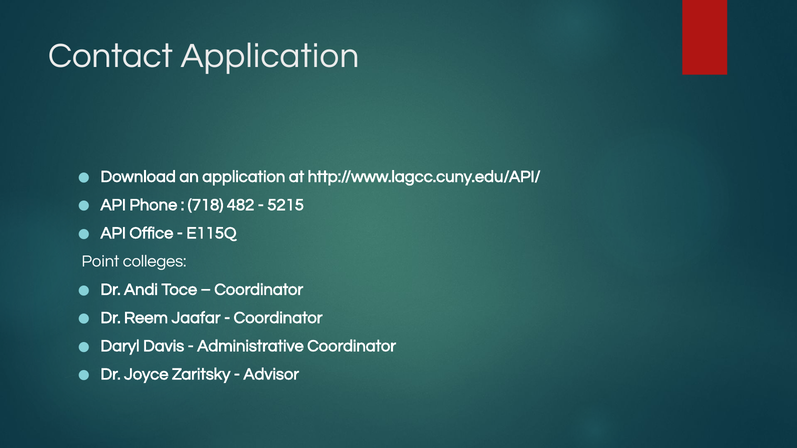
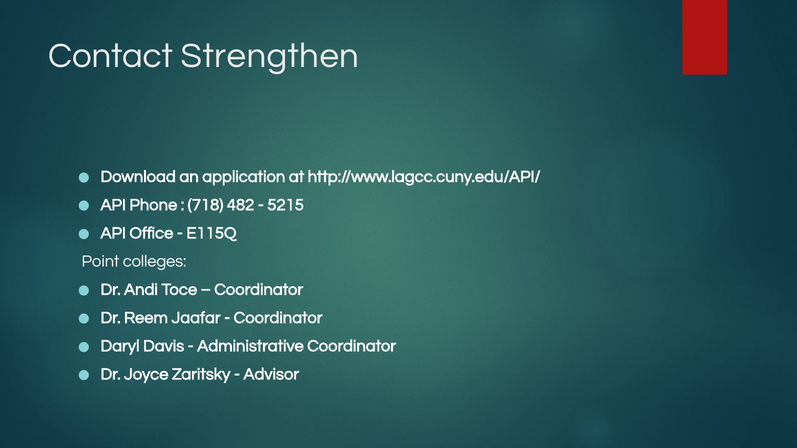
Contact Application: Application -> Strengthen
